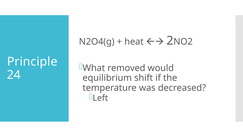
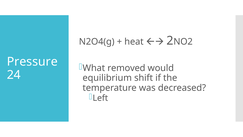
Principle: Principle -> Pressure
